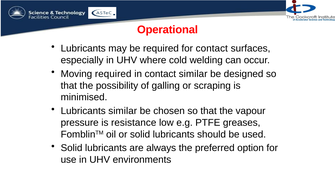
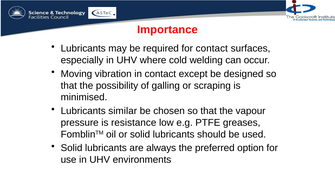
Operational: Operational -> Importance
Moving required: required -> vibration
contact similar: similar -> except
